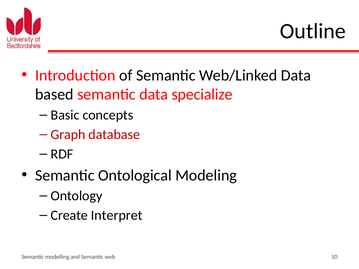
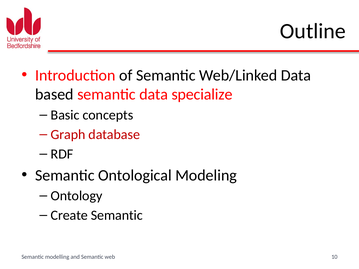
Create Interpret: Interpret -> Semantic
